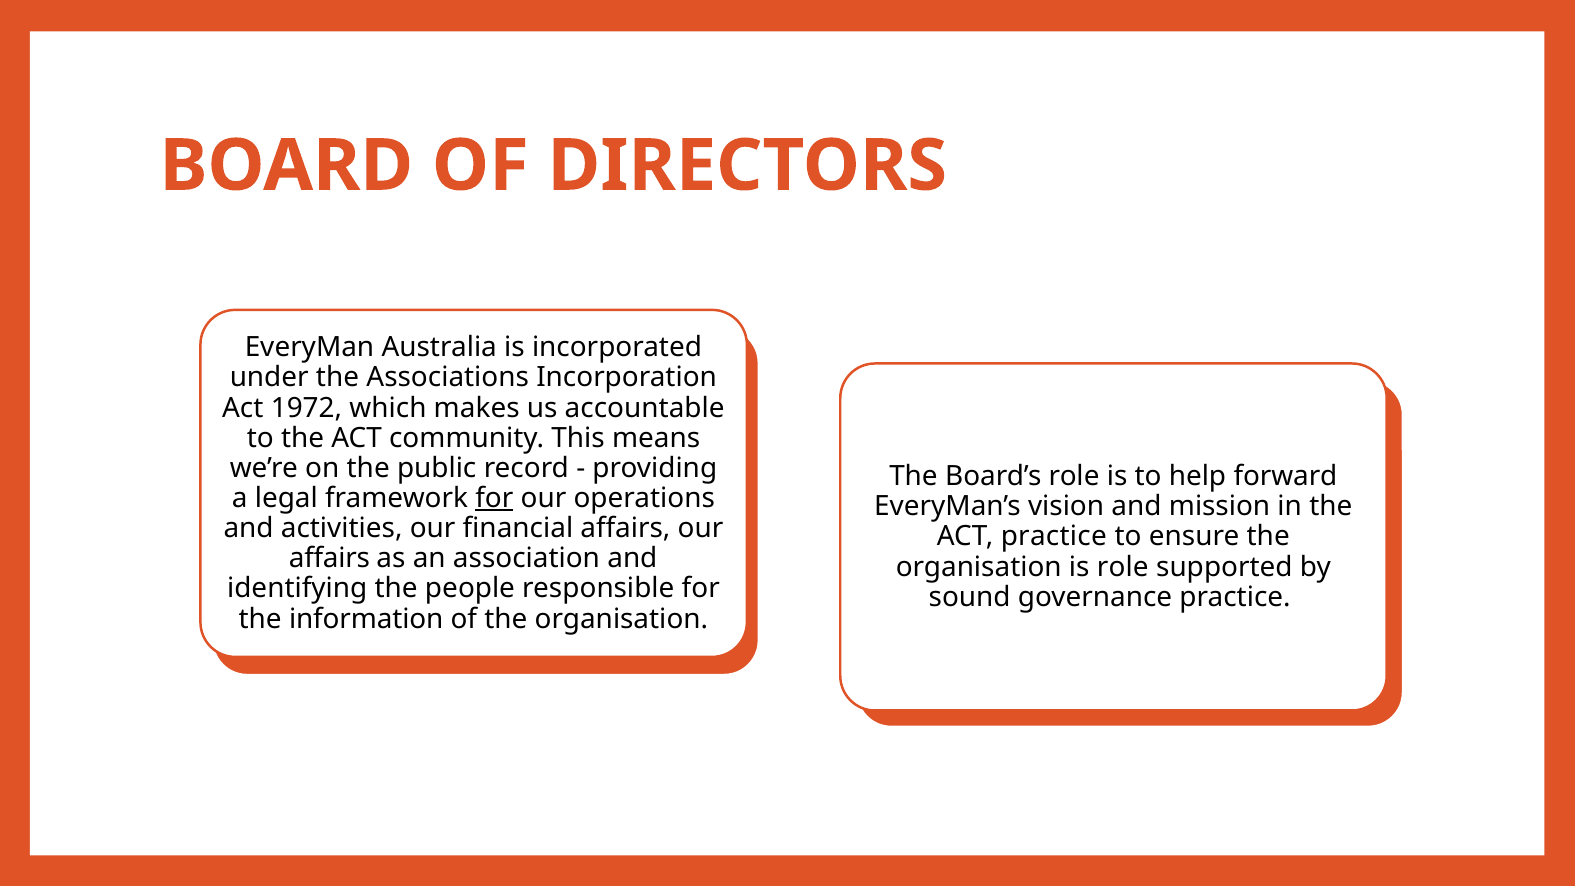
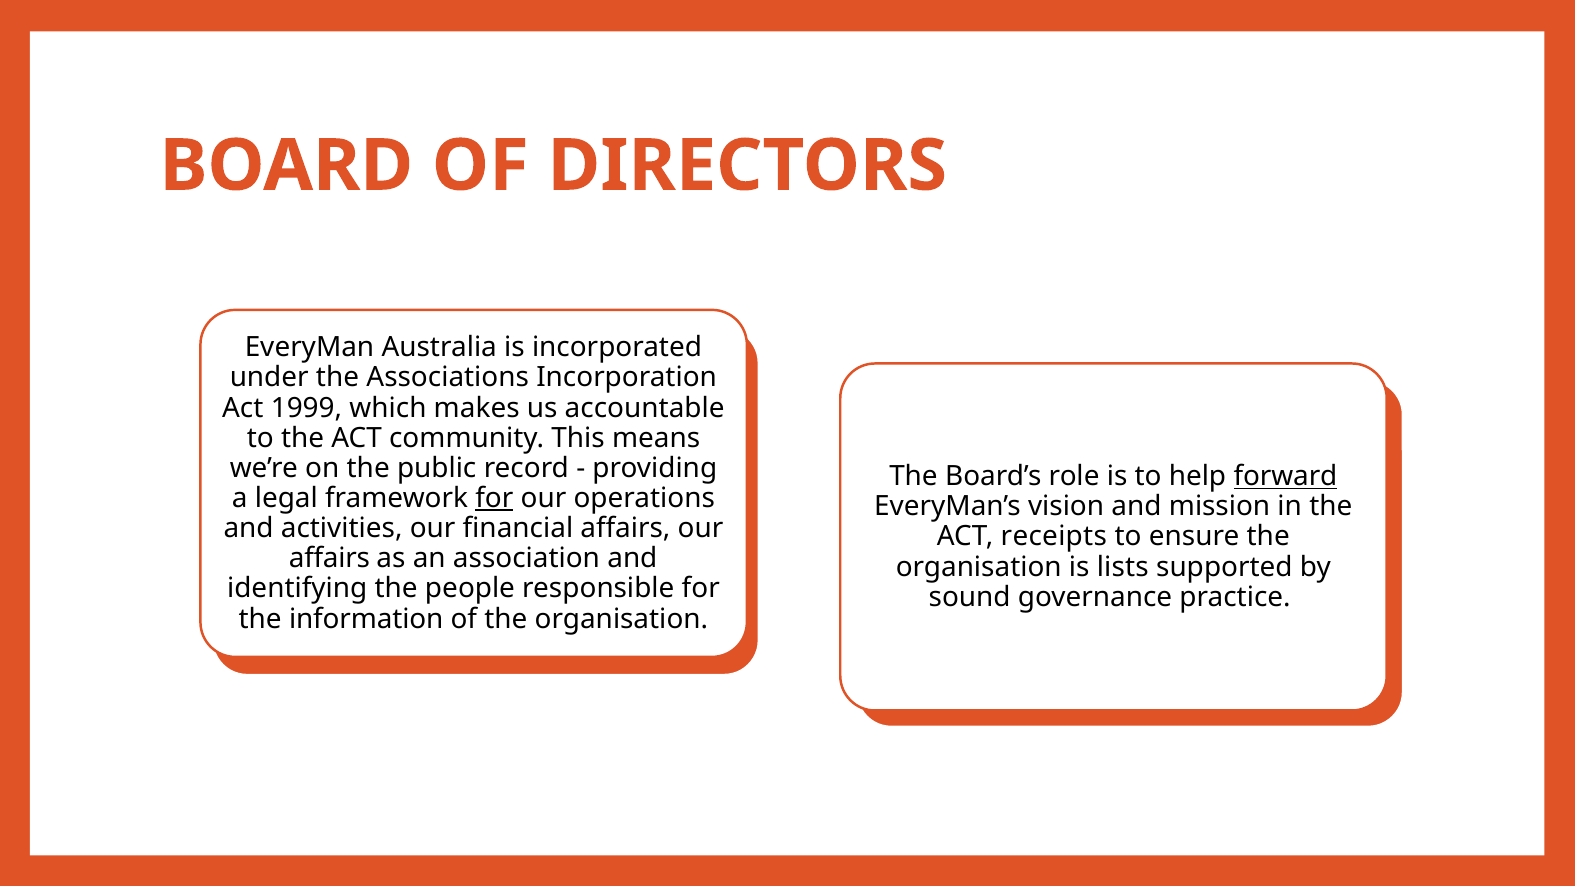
1972: 1972 -> 1999
forward underline: none -> present
ACT practice: practice -> receipts
is role: role -> lists
